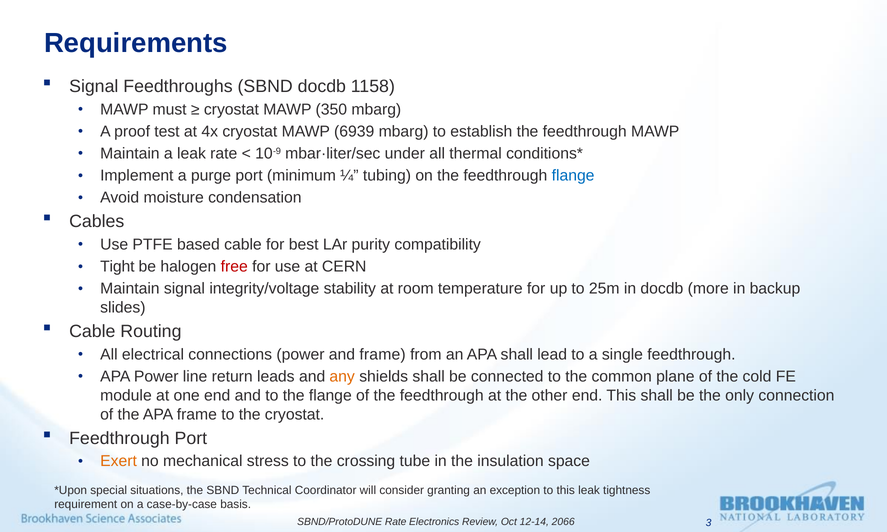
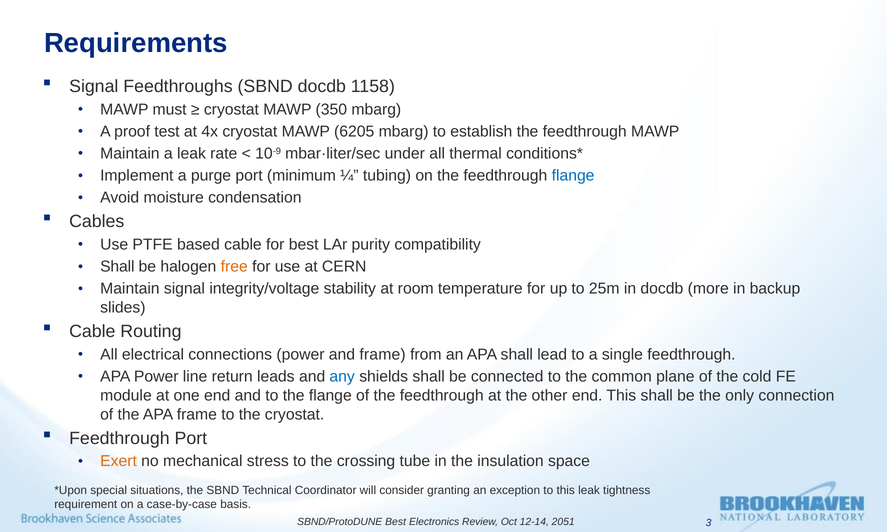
6939: 6939 -> 6205
Tight at (117, 267): Tight -> Shall
free colour: red -> orange
any colour: orange -> blue
SBND/ProtoDUNE Rate: Rate -> Best
2066: 2066 -> 2051
